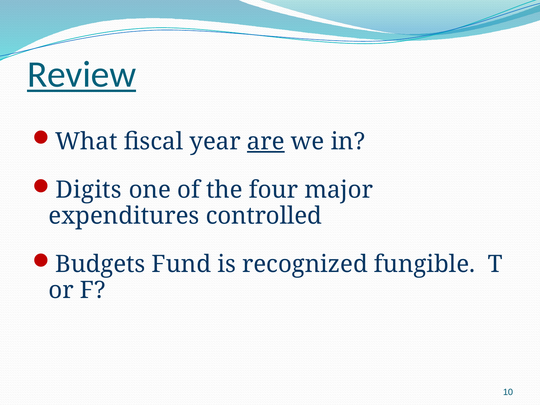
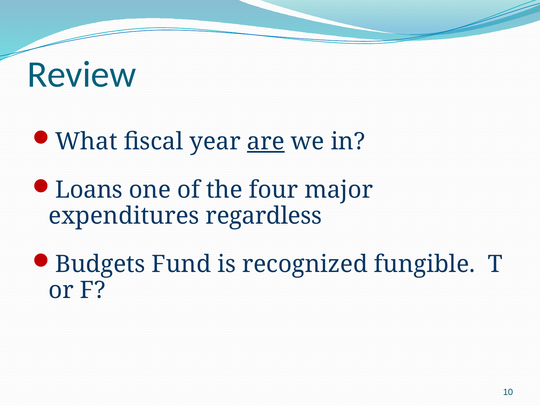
Review underline: present -> none
Digits: Digits -> Loans
controlled: controlled -> regardless
